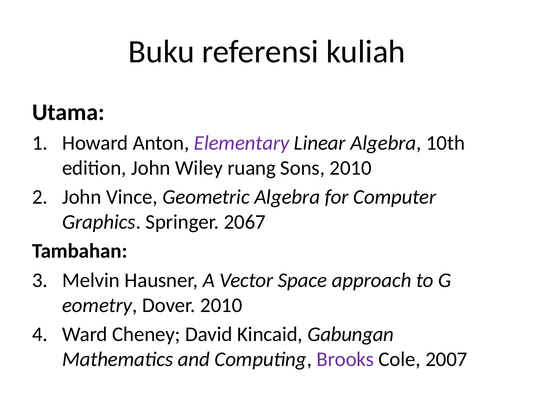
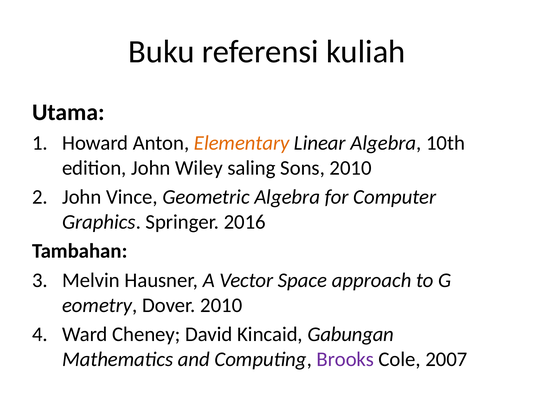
Elementary colour: purple -> orange
ruang: ruang -> saling
2067: 2067 -> 2016
